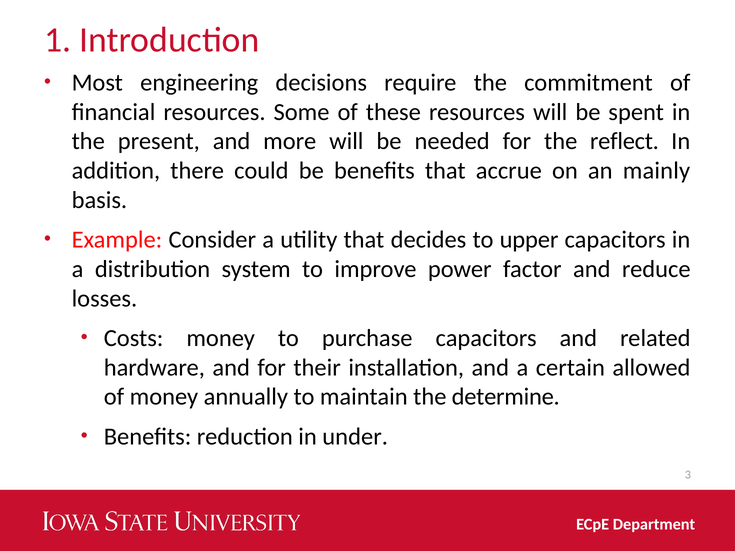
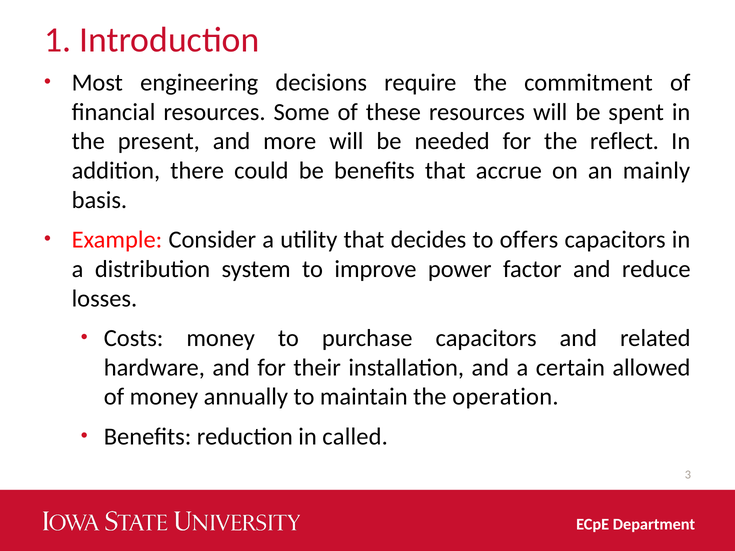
upper: upper -> offers
determine: determine -> operation
under: under -> called
